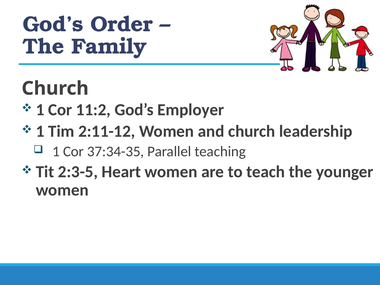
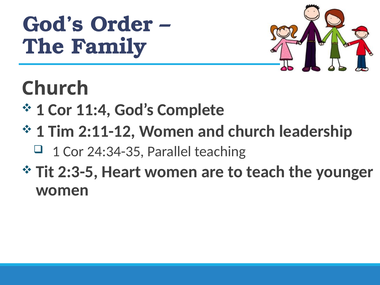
11:2: 11:2 -> 11:4
Employer: Employer -> Complete
37:34-35: 37:34-35 -> 24:34-35
